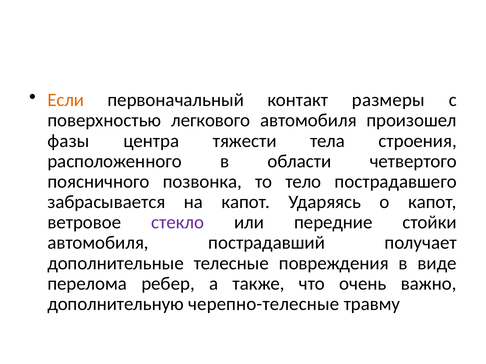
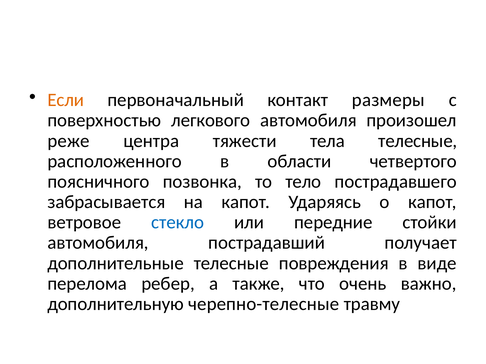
фазы: фазы -> реже
тела строения: строения -> телесные
стекло colour: purple -> blue
